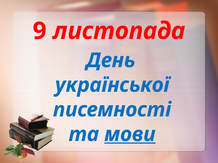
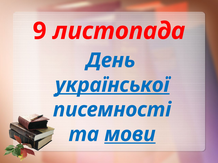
української underline: none -> present
